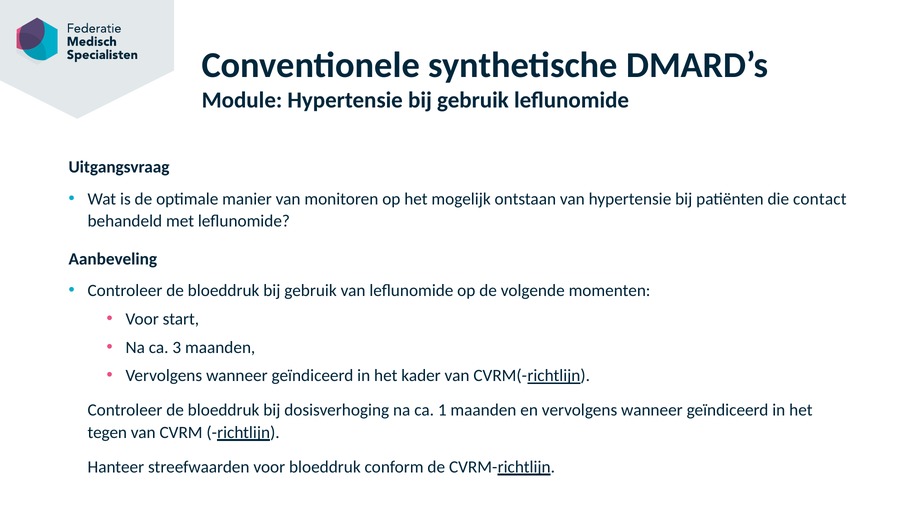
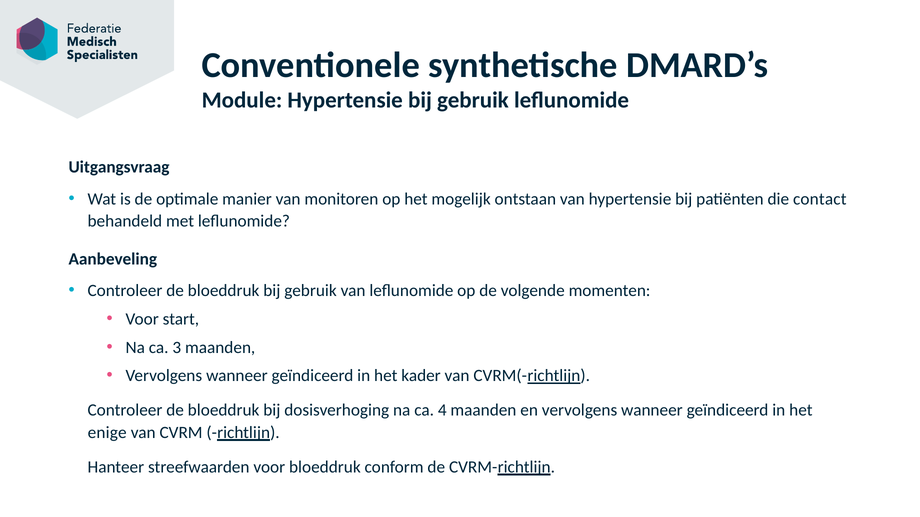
1: 1 -> 4
tegen: tegen -> enige
